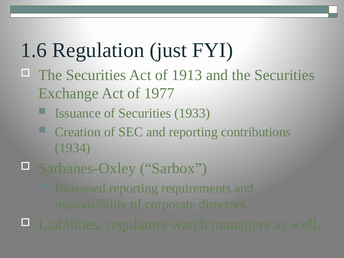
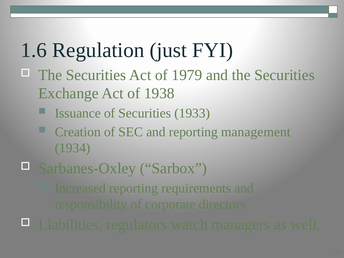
1913: 1913 -> 1979
1977: 1977 -> 1938
contributions: contributions -> management
